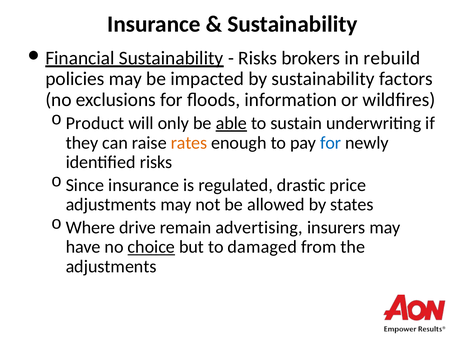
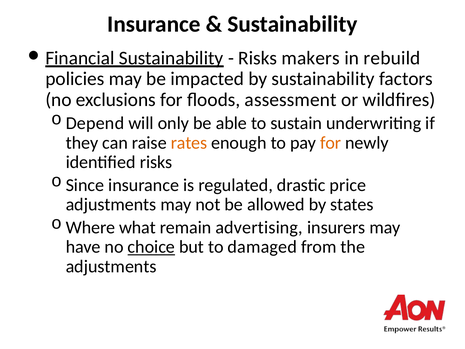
brokers: brokers -> makers
information: information -> assessment
Product: Product -> Depend
able underline: present -> none
for at (331, 143) colour: blue -> orange
drive: drive -> what
